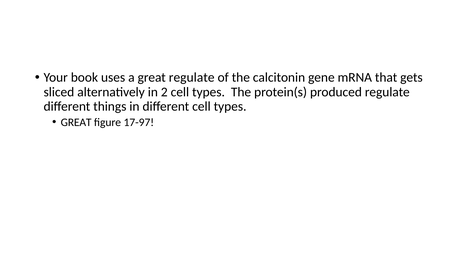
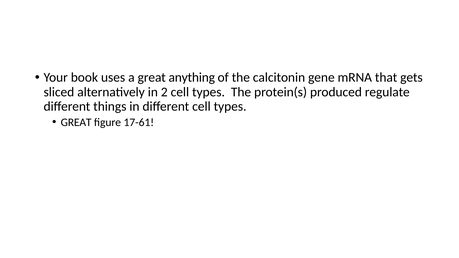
great regulate: regulate -> anything
17-97: 17-97 -> 17-61
